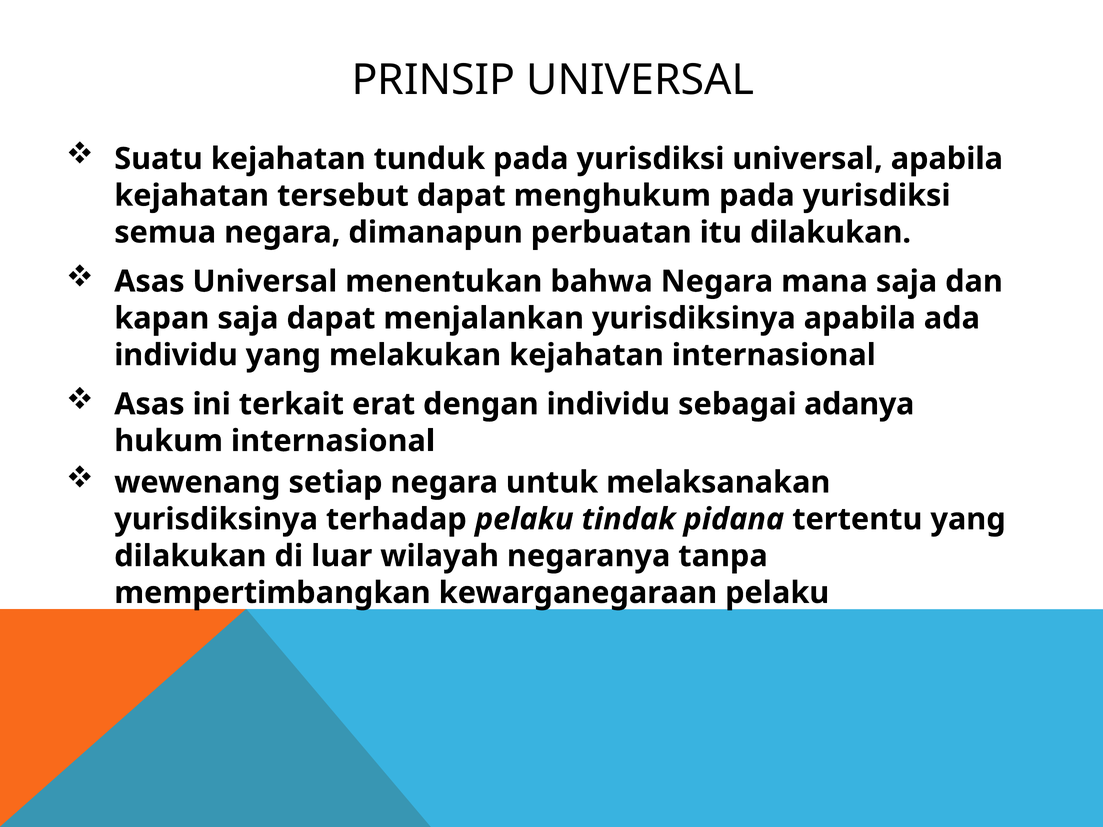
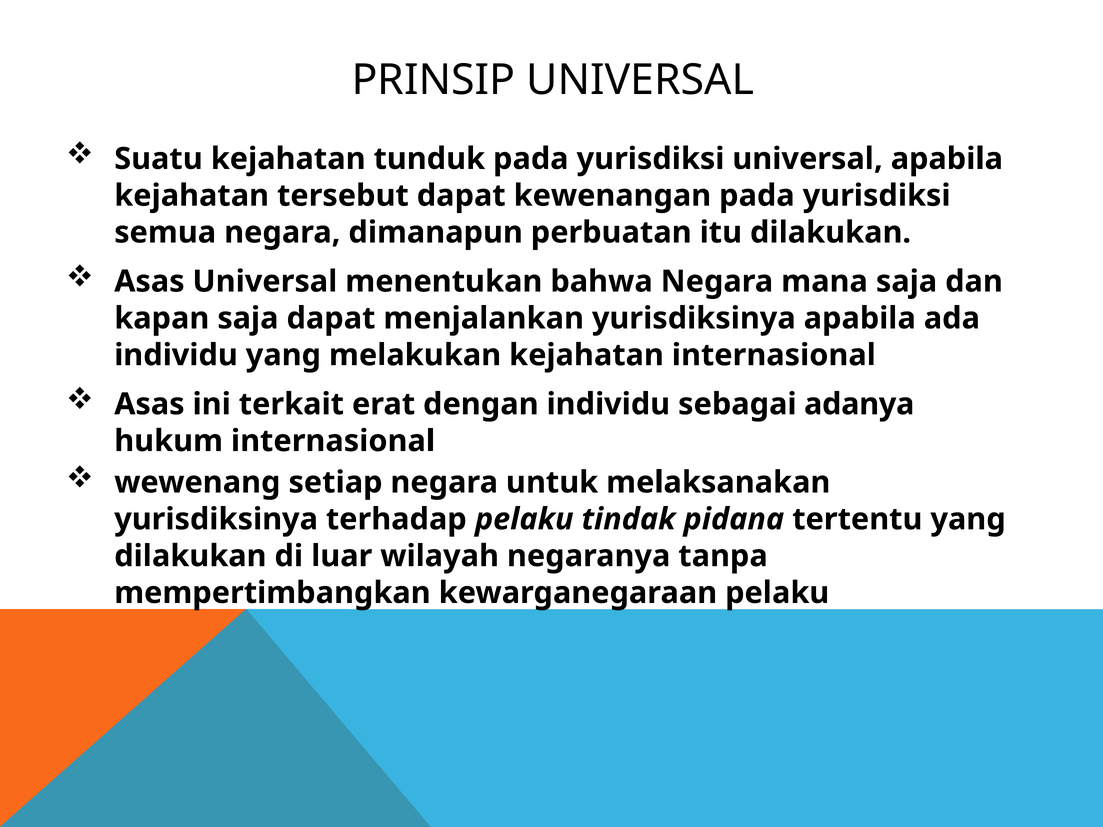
menghukum: menghukum -> kewenangan
